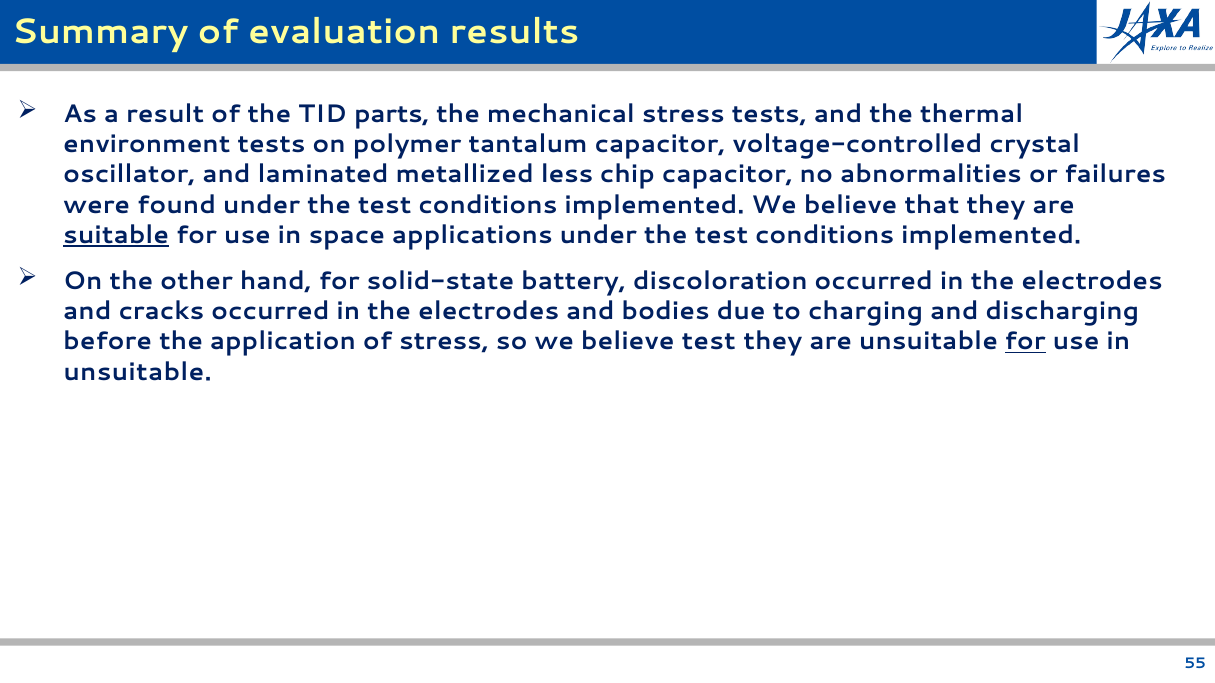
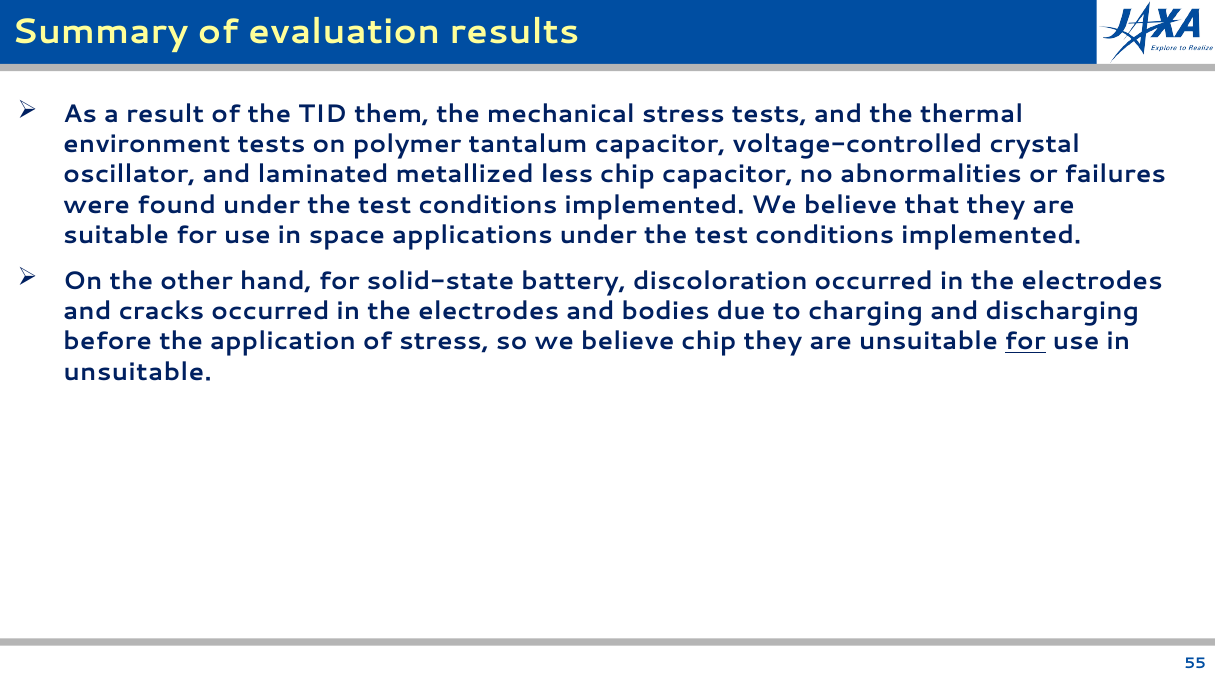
parts: parts -> them
suitable underline: present -> none
believe test: test -> chip
